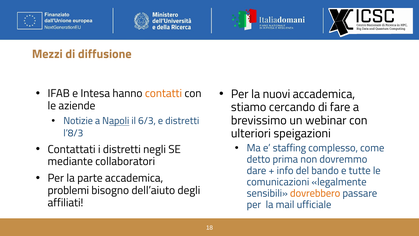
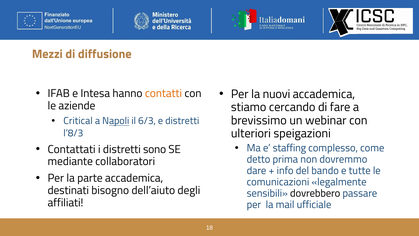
Notizie: Notizie -> Critical
negli: negli -> sono
problemi: problemi -> destinati
dovrebbero colour: orange -> black
